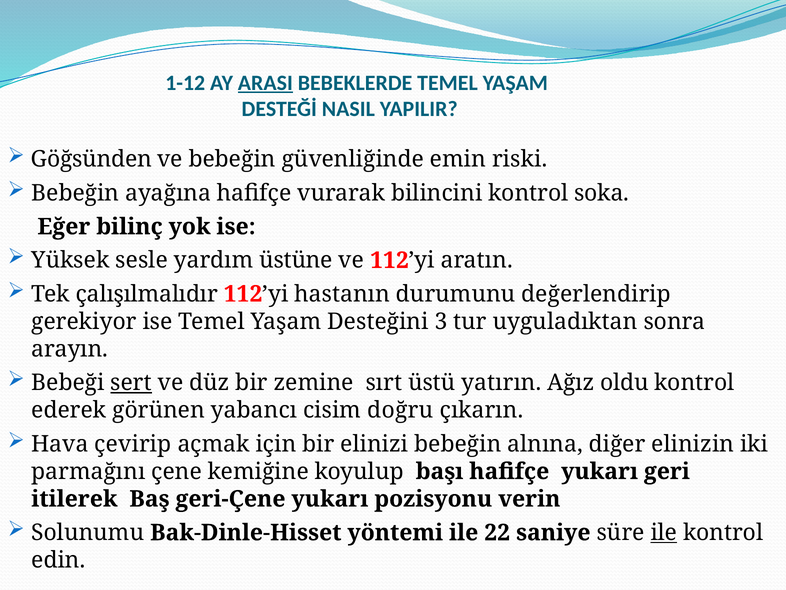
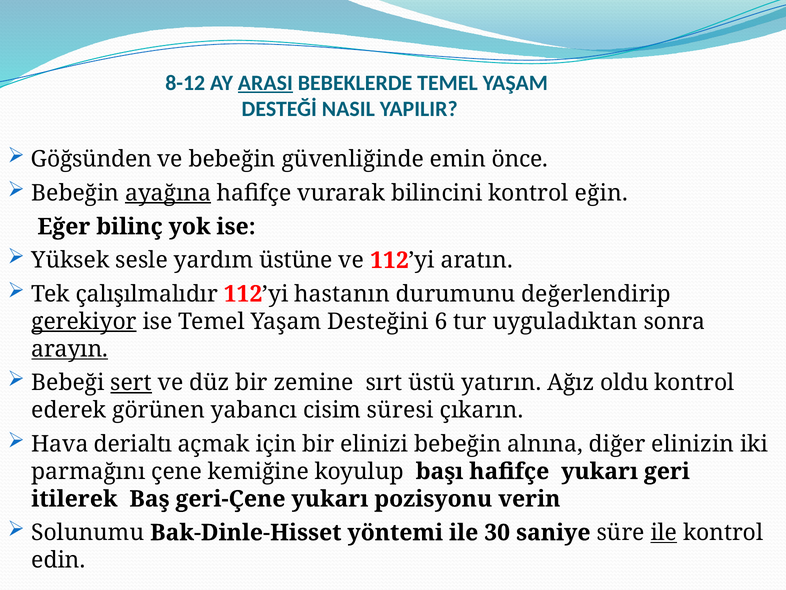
1-12: 1-12 -> 8-12
riski: riski -> önce
ayağına underline: none -> present
soka: soka -> eğin
gerekiyor underline: none -> present
3: 3 -> 6
arayın underline: none -> present
doğru: doğru -> süresi
çevirip: çevirip -> derialtı
22: 22 -> 30
